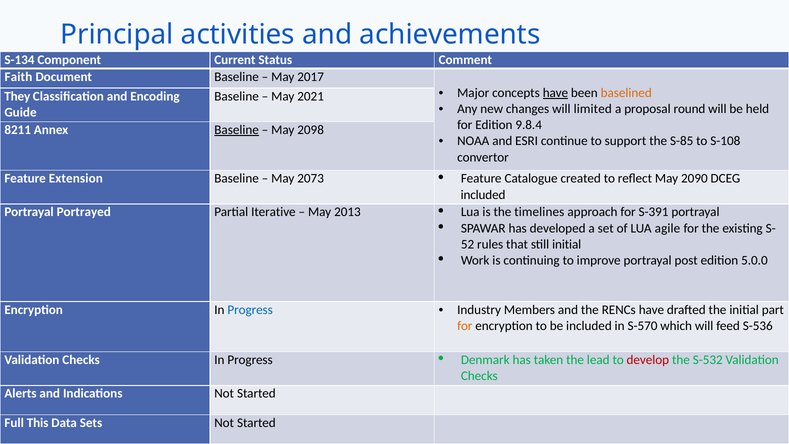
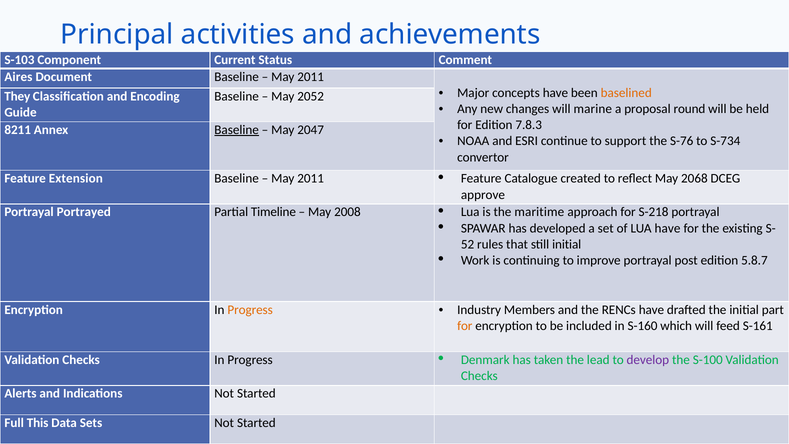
S-134: S-134 -> S-103
Faith: Faith -> Aires
2017 at (311, 77): 2017 -> 2011
have at (555, 93) underline: present -> none
2021: 2021 -> 2052
limited: limited -> marine
9.8.4: 9.8.4 -> 7.8.3
2098: 2098 -> 2047
S-85: S-85 -> S-76
S-108: S-108 -> S-734
2073 at (311, 179): 2073 -> 2011
2090: 2090 -> 2068
included at (483, 195): included -> approve
Iterative: Iterative -> Timeline
2013: 2013 -> 2008
timelines: timelines -> maritime
S-391: S-391 -> S-218
LUA agile: agile -> have
5.0.0: 5.0.0 -> 5.8.7
Progress at (250, 310) colour: blue -> orange
S-570: S-570 -> S-160
S-536: S-536 -> S-161
develop colour: red -> purple
S-532: S-532 -> S-100
